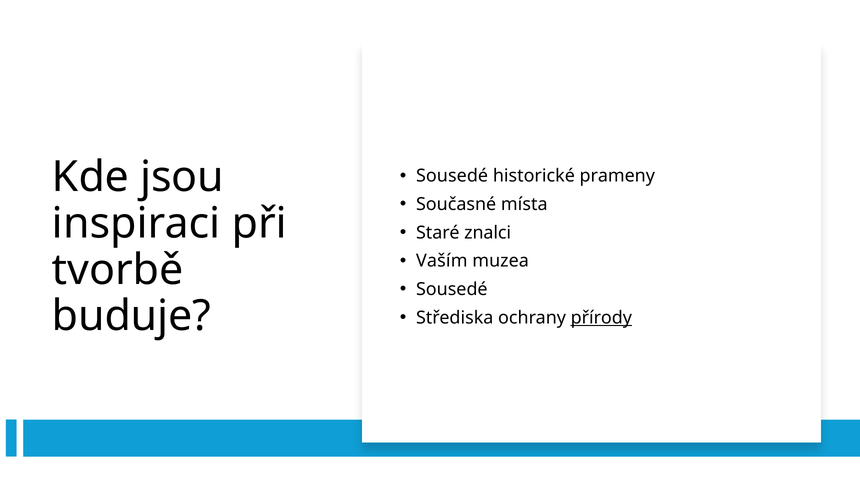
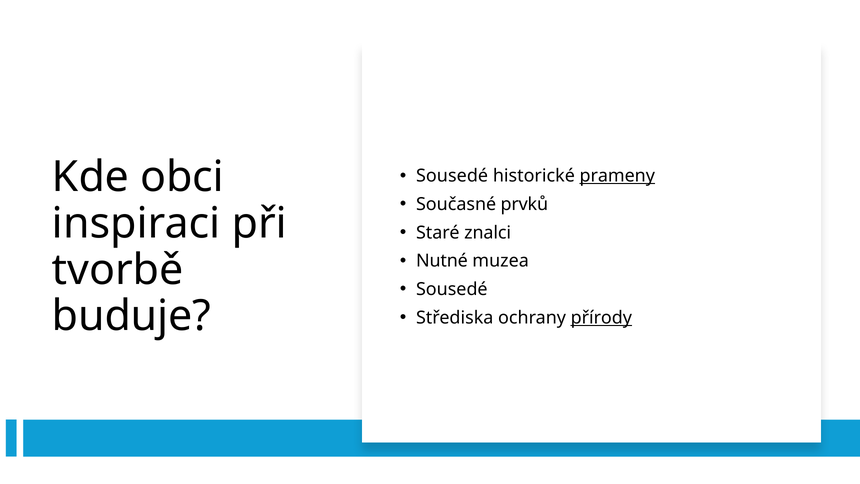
jsou: jsou -> obci
prameny underline: none -> present
místa: místa -> prvků
Vaším: Vaším -> Nutné
